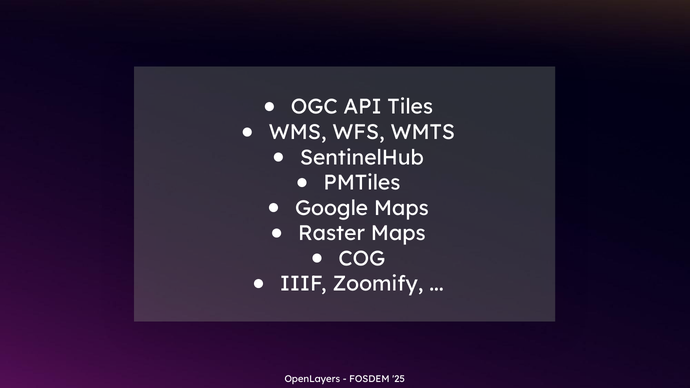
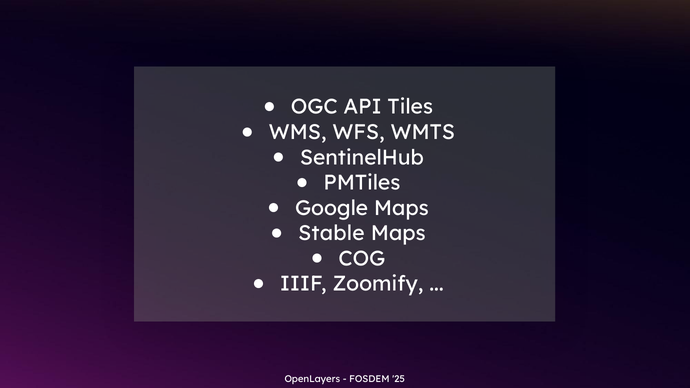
Raster: Raster -> Stable
